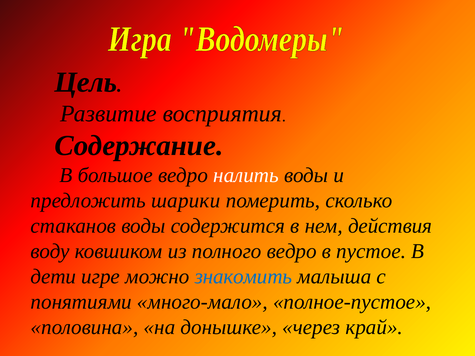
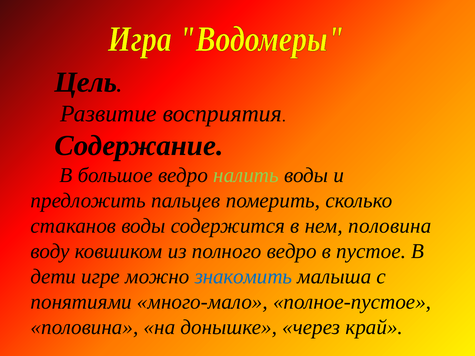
налить colour: white -> light green
шарики: шарики -> пальцев
нем действия: действия -> половина
